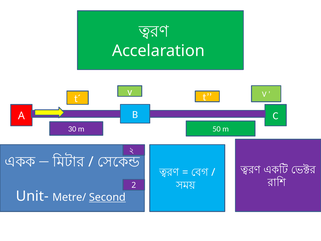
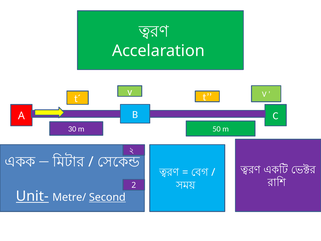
Unit- underline: none -> present
